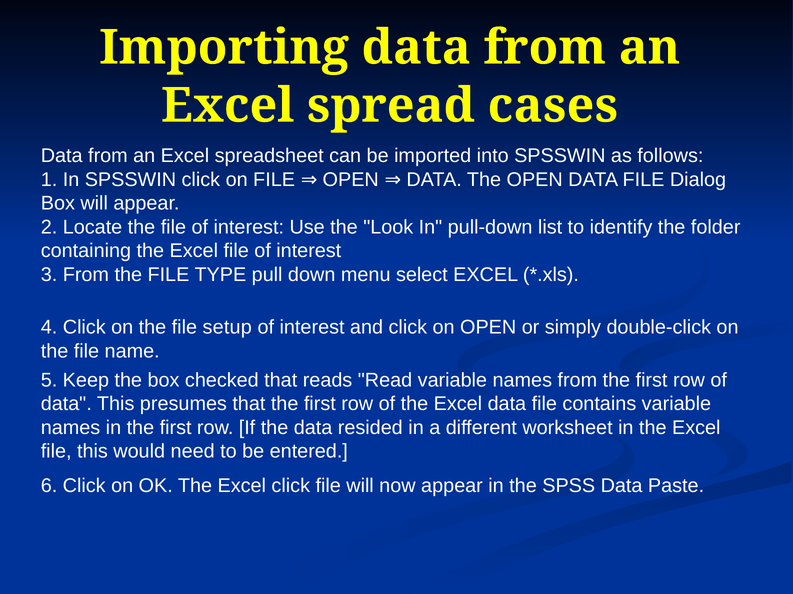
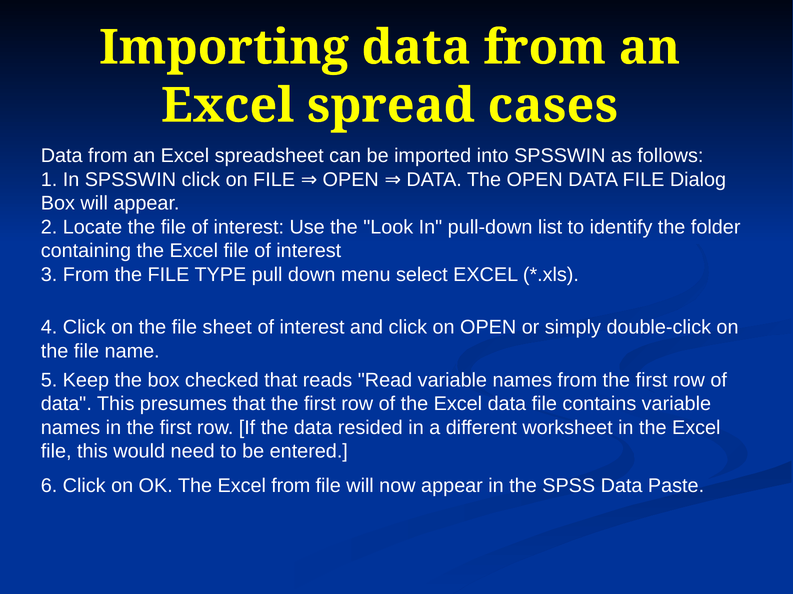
setup: setup -> sheet
Excel click: click -> from
